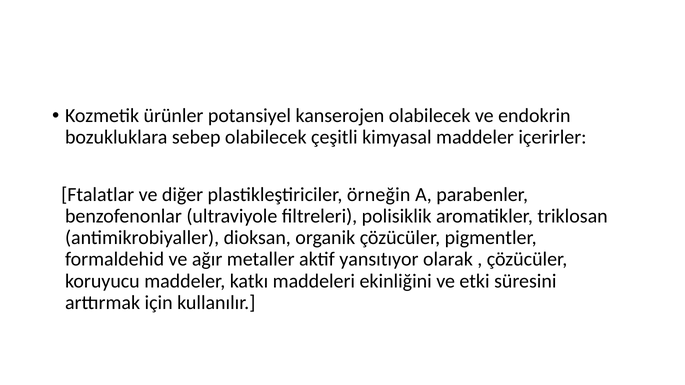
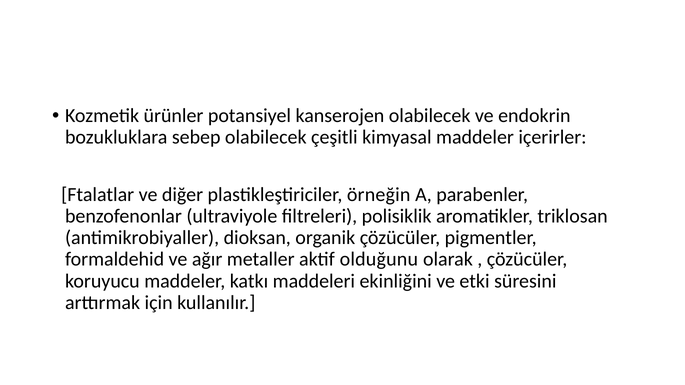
yansıtıyor: yansıtıyor -> olduğunu
